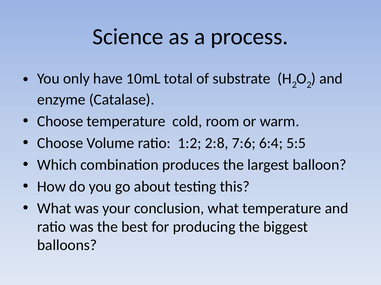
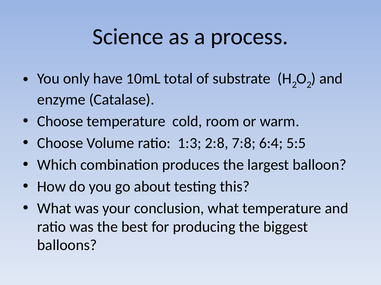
1:2: 1:2 -> 1:3
7:6: 7:6 -> 7:8
